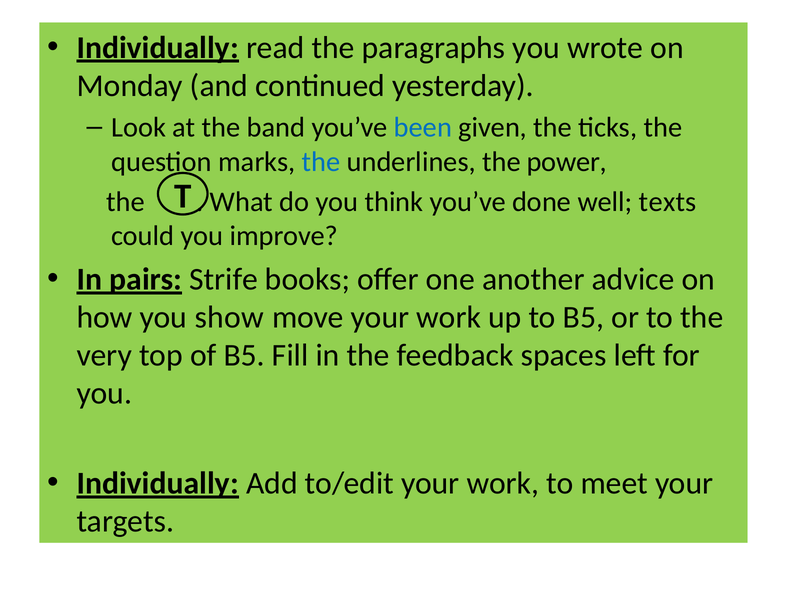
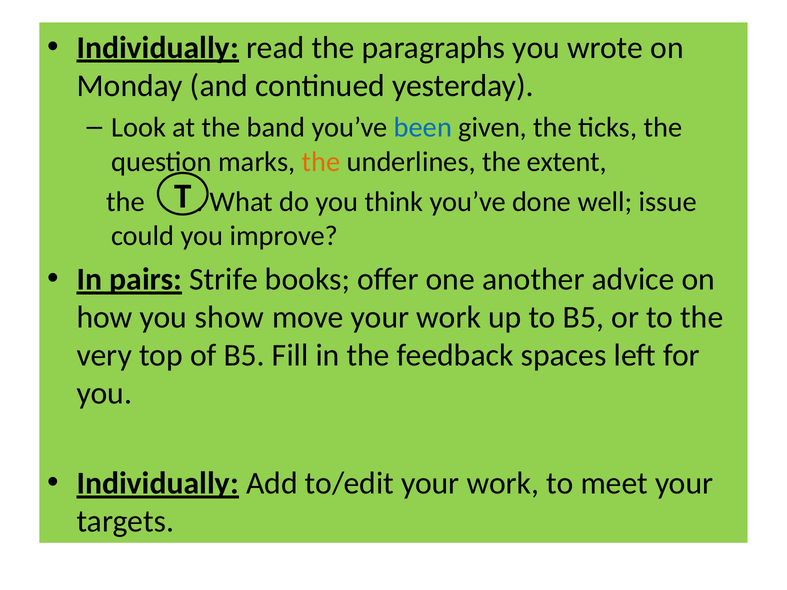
the at (321, 162) colour: blue -> orange
power: power -> extent
texts: texts -> issue
